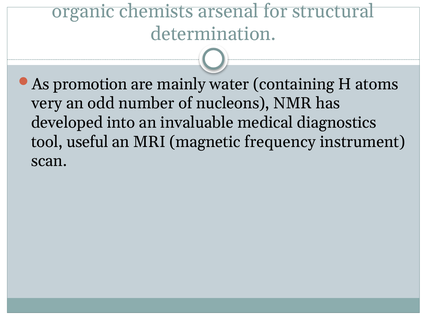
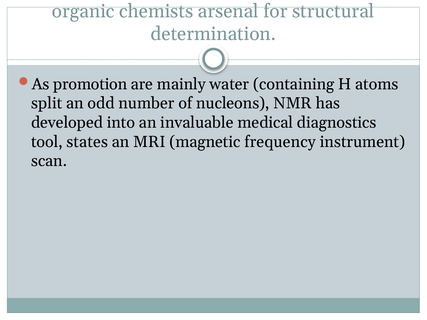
very: very -> split
tool useful: useful -> states
